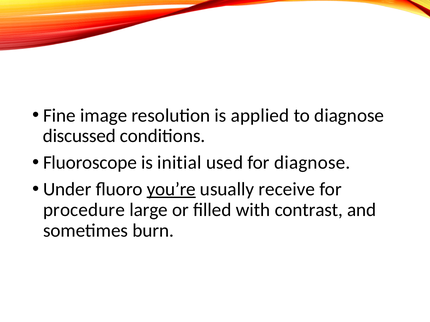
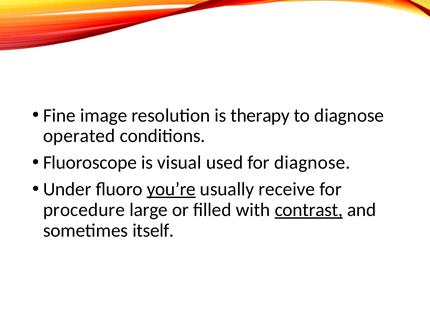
applied: applied -> therapy
discussed: discussed -> operated
initial: initial -> visual
contrast underline: none -> present
burn: burn -> itself
